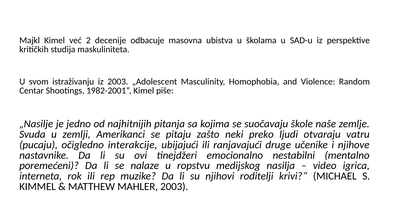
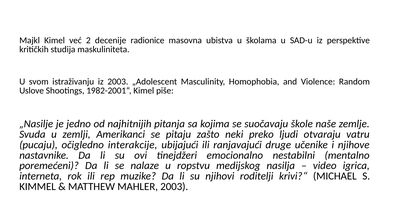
odbacuje: odbacuje -> radionice
Centar: Centar -> Uslove
